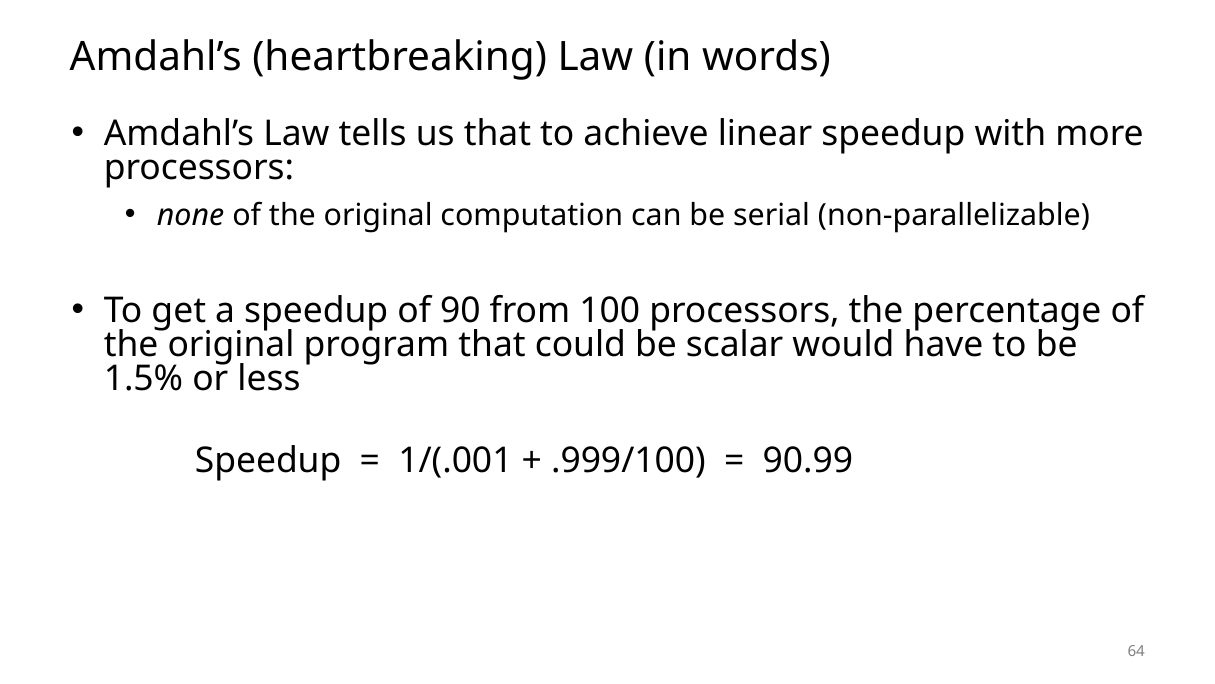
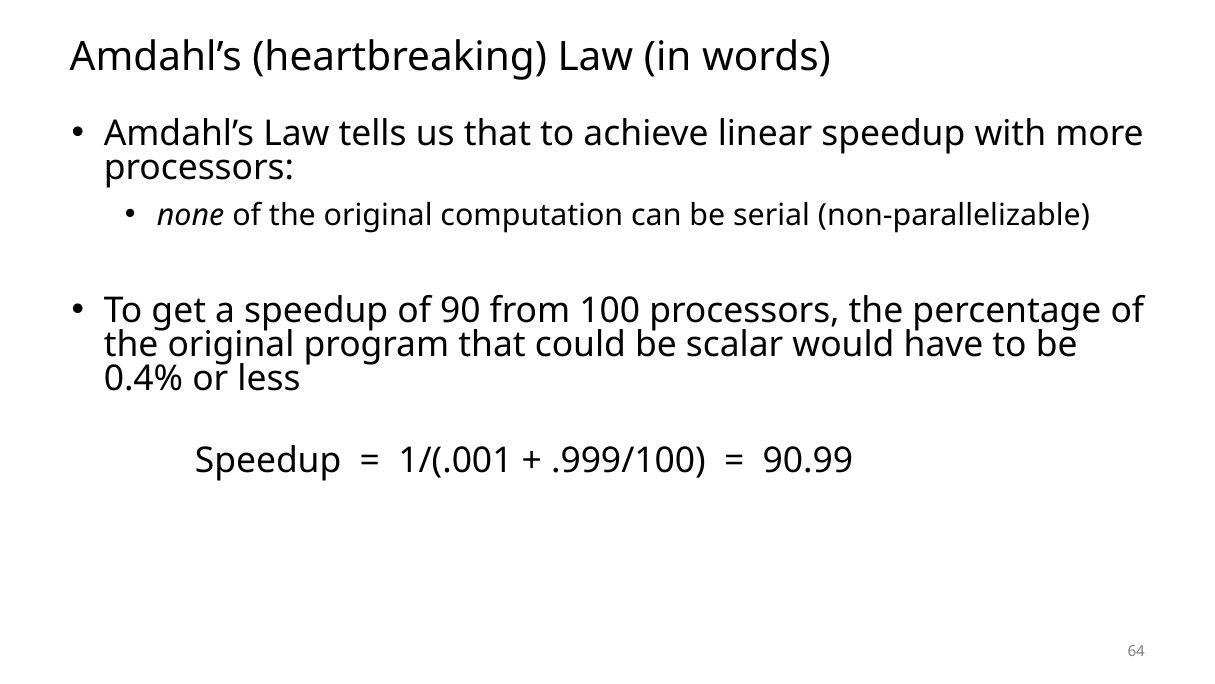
1.5%: 1.5% -> 0.4%
